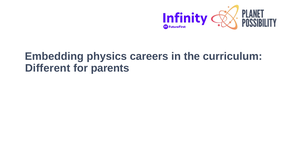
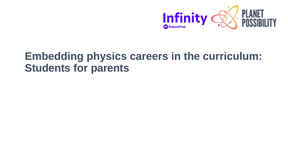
Different: Different -> Students
